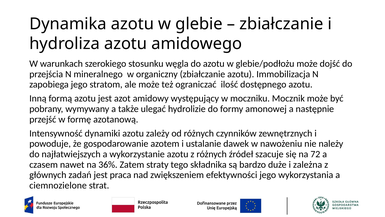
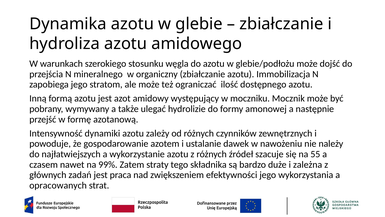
72: 72 -> 55
36%: 36% -> 99%
ciemnozielone: ciemnozielone -> opracowanych
